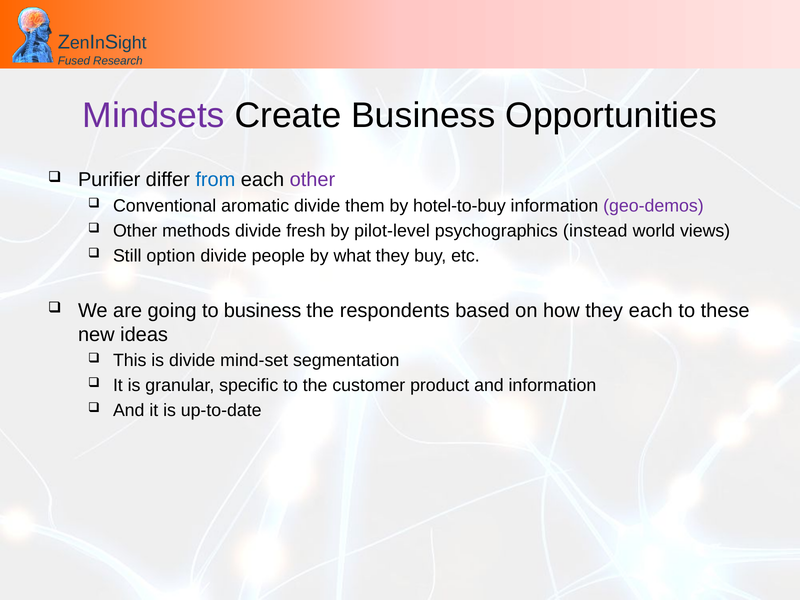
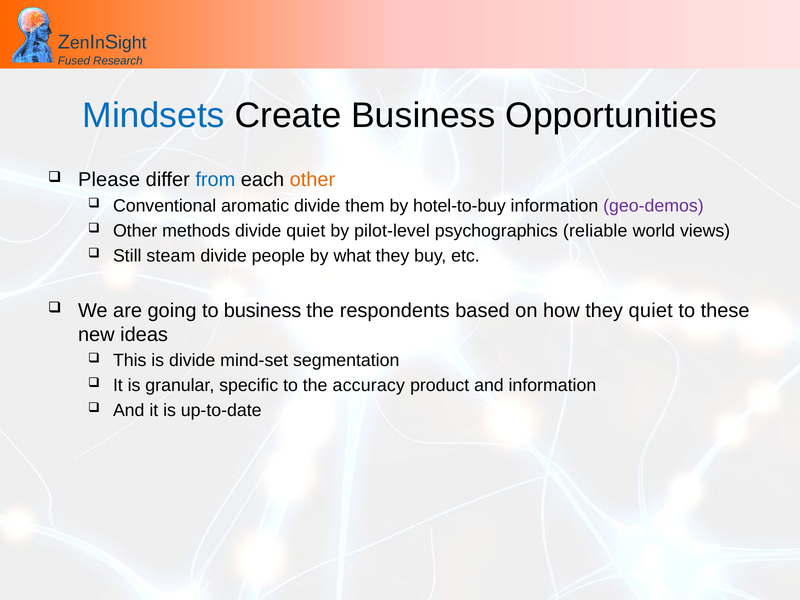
Mindsets colour: purple -> blue
Purifier: Purifier -> Please
other at (312, 180) colour: purple -> orange
divide fresh: fresh -> quiet
instead: instead -> reliable
option: option -> steam
they each: each -> quiet
customer: customer -> accuracy
